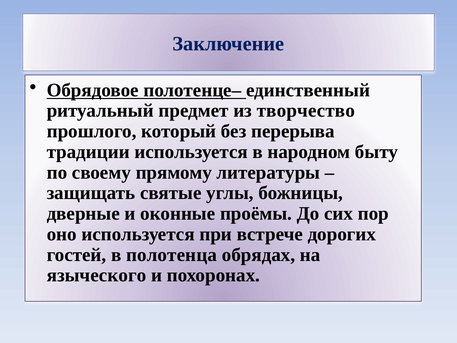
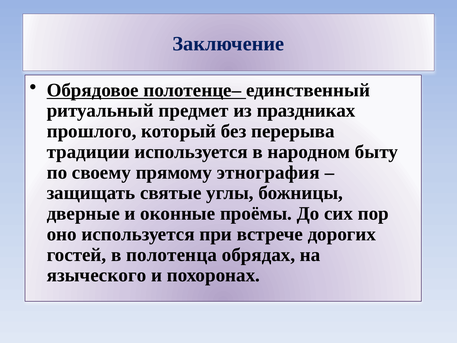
творчество: творчество -> праздниках
литературы: литературы -> этнография
